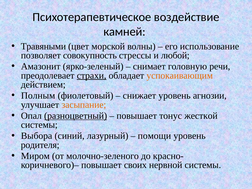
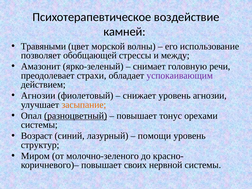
совокупность: совокупность -> обобщающей
любой: любой -> между
страхи underline: present -> none
успокаивающим colour: orange -> purple
Полным at (38, 96): Полным -> Агнозии
жесткой: жесткой -> орехами
Выбора: Выбора -> Возраст
родителя: родителя -> структур
